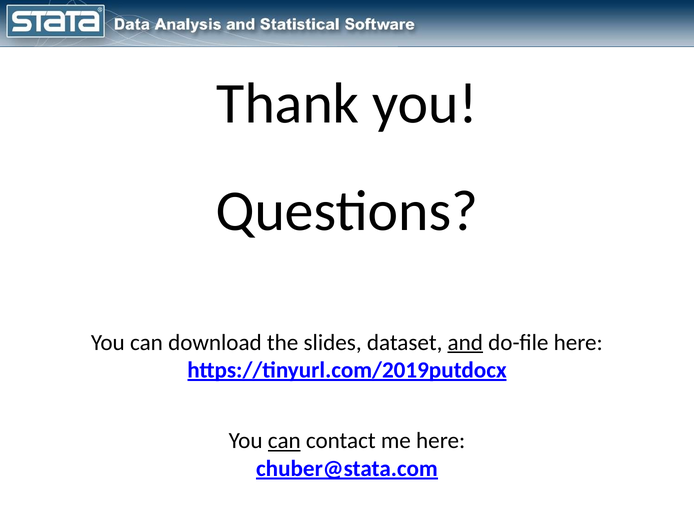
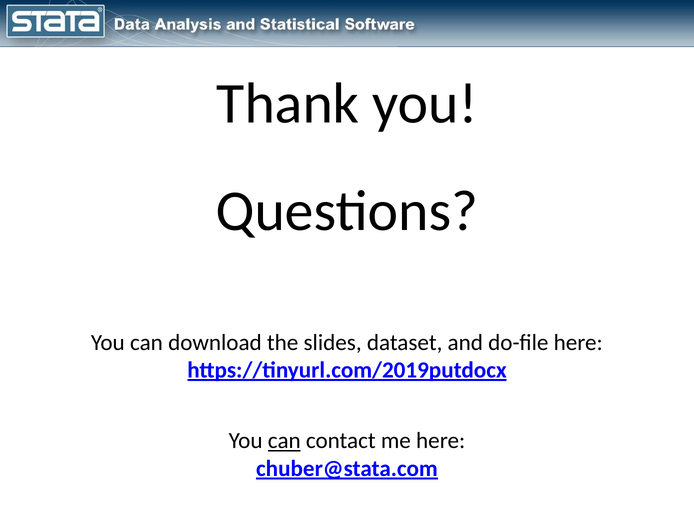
and underline: present -> none
